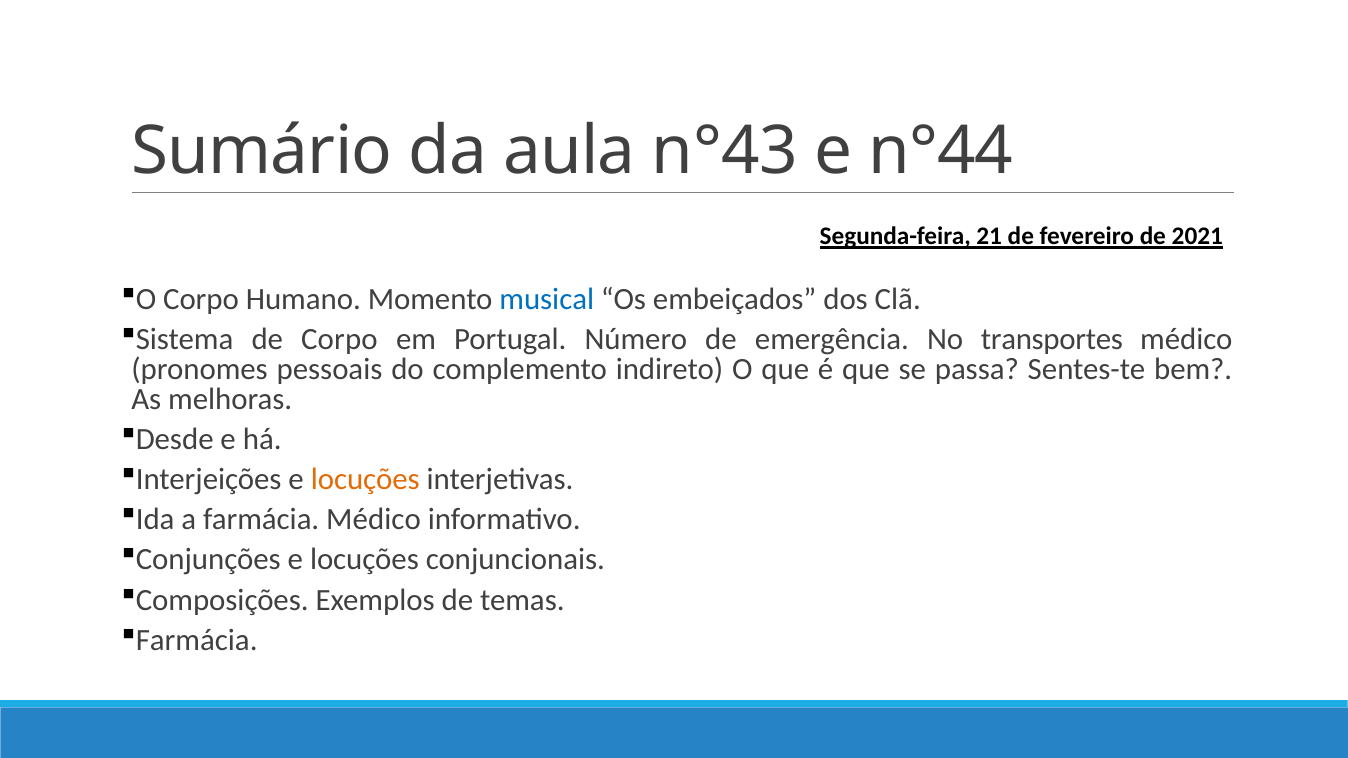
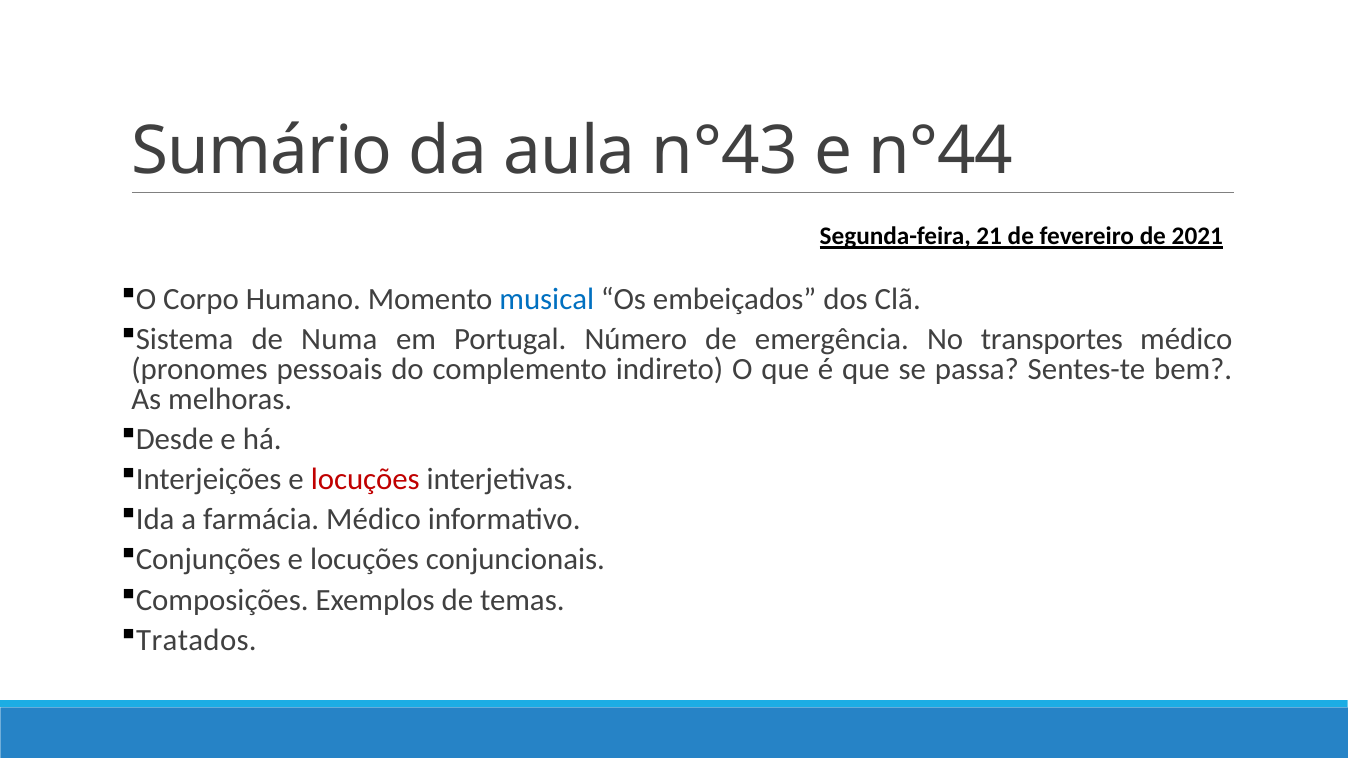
de Corpo: Corpo -> Numa
locuções at (365, 480) colour: orange -> red
Farmácia at (197, 640): Farmácia -> Tratados
